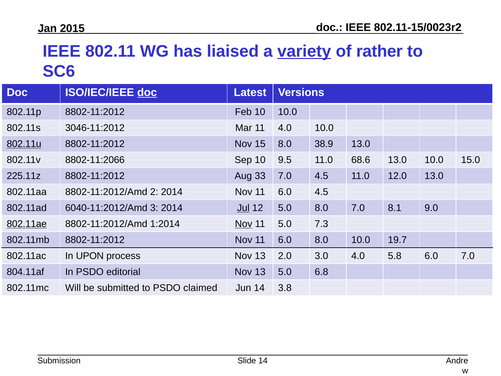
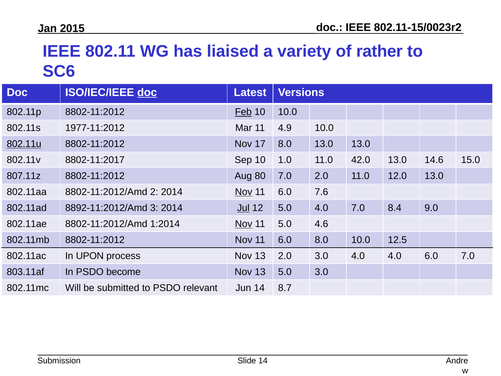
variety underline: present -> none
Feb underline: none -> present
3046-11:2012: 3046-11:2012 -> 1977-11:2012
11 4.0: 4.0 -> 4.9
15: 15 -> 17
8.0 38.9: 38.9 -> 13.0
8802-11:2066: 8802-11:2066 -> 8802-11:2017
9.5: 9.5 -> 1.0
68.6: 68.6 -> 42.0
13.0 10.0: 10.0 -> 14.6
225.11z: 225.11z -> 807.11z
33: 33 -> 80
7.0 4.5: 4.5 -> 2.0
Nov at (244, 192) underline: none -> present
6.0 4.5: 4.5 -> 7.6
6040-11:2012/Amd: 6040-11:2012/Amd -> 8892-11:2012/Amd
5.0 8.0: 8.0 -> 4.0
8.1: 8.1 -> 8.4
802.11ae underline: present -> none
7.3: 7.3 -> 4.6
19.7: 19.7 -> 12.5
4.0 5.8: 5.8 -> 4.0
804.11af: 804.11af -> 803.11af
editorial: editorial -> become
5.0 6.8: 6.8 -> 3.0
claimed: claimed -> relevant
3.8: 3.8 -> 8.7
